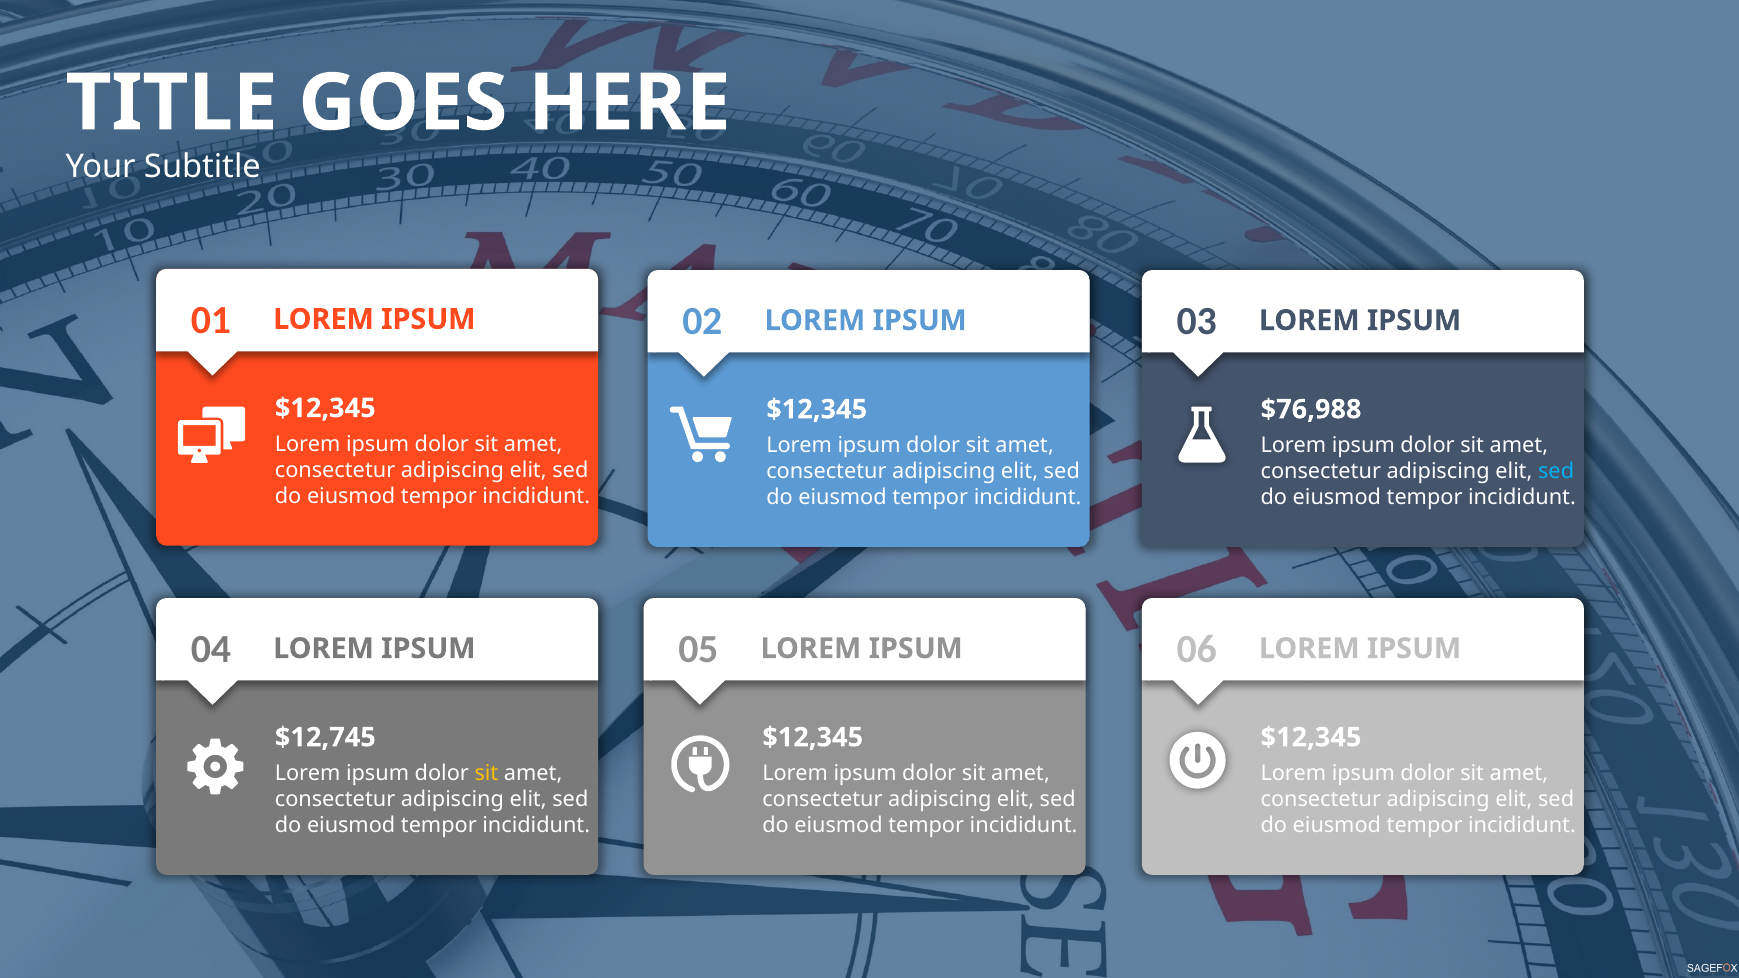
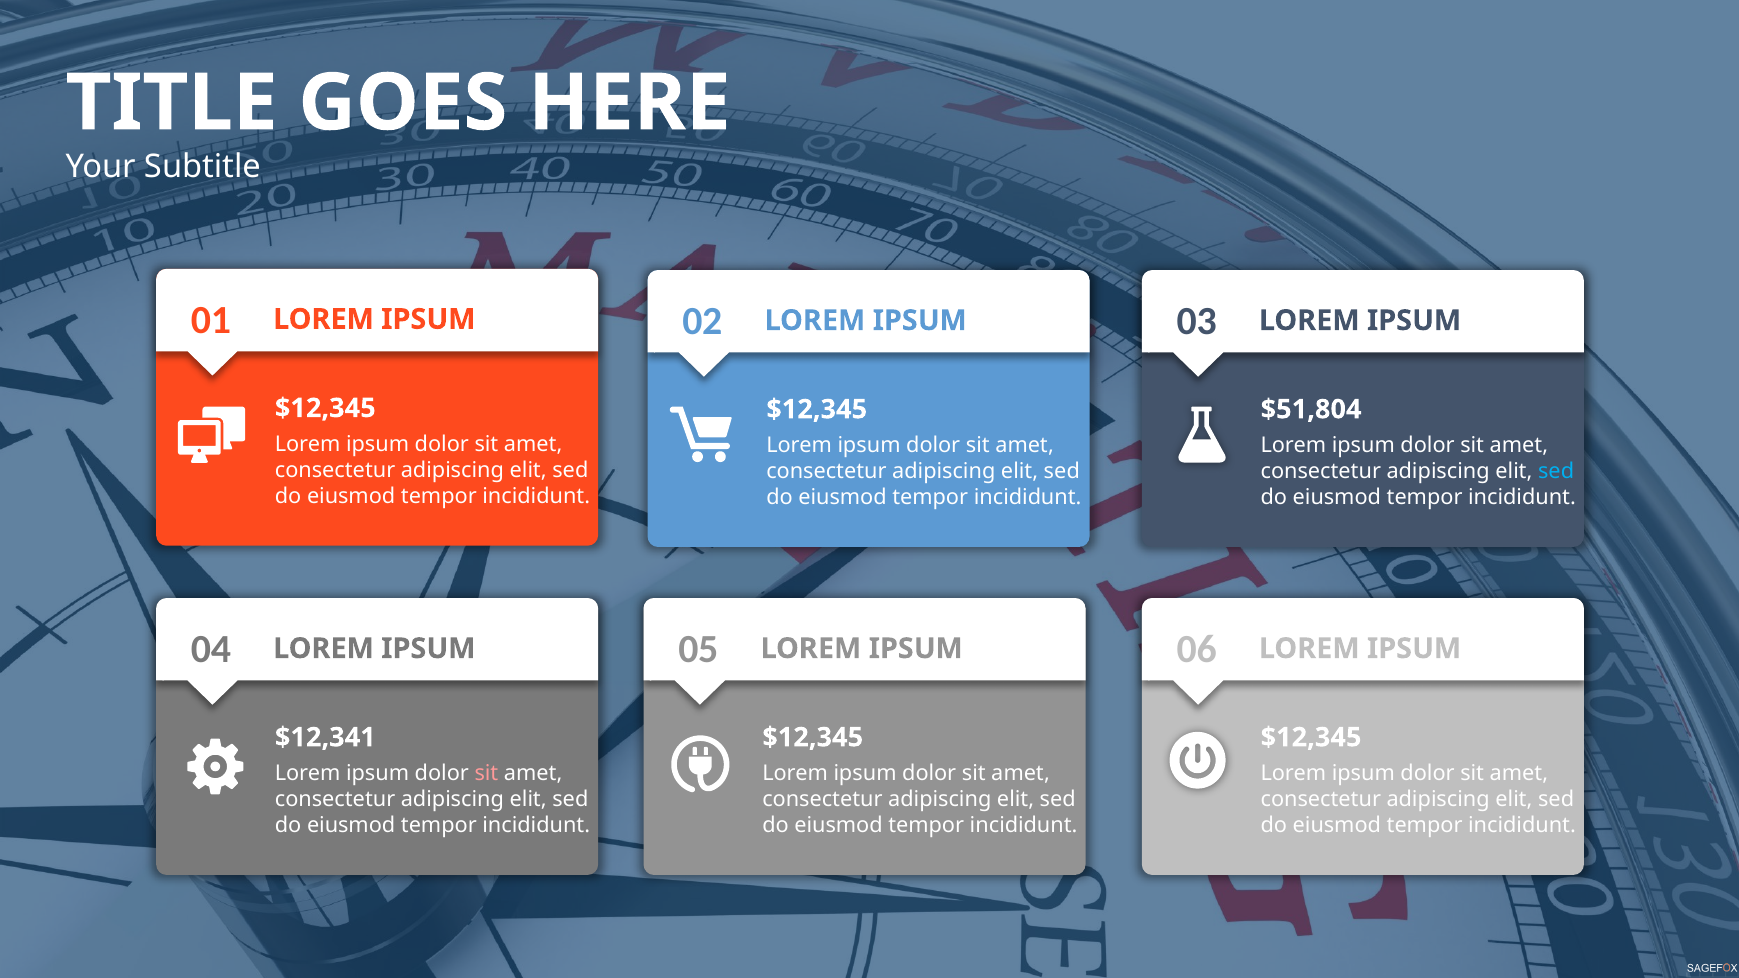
$76,988: $76,988 -> $51,804
$12,745: $12,745 -> $12,341
sit at (486, 773) colour: yellow -> pink
